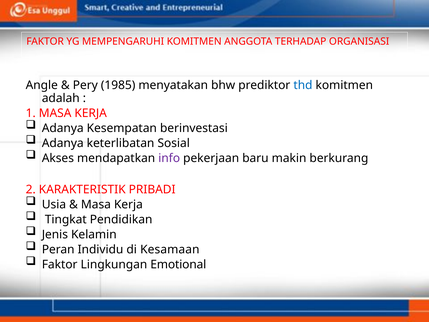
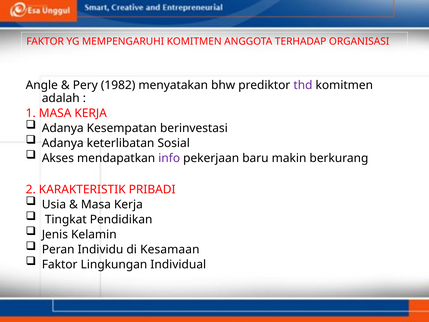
1985: 1985 -> 1982
thd colour: blue -> purple
Emotional: Emotional -> Individual
